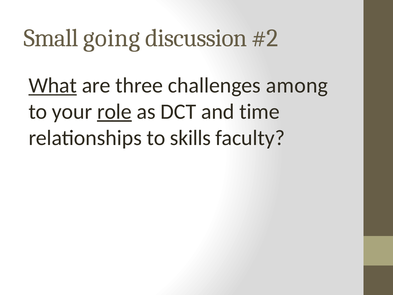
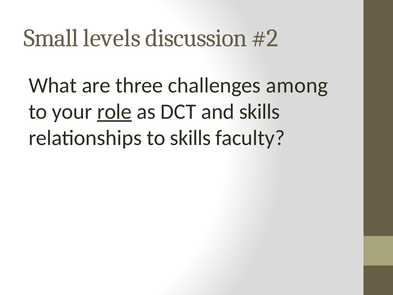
going: going -> levels
What underline: present -> none
and time: time -> skills
